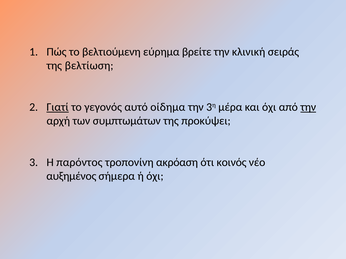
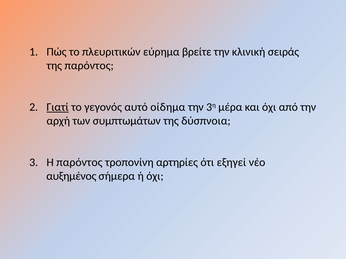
βελτιούμενη: βελτιούμενη -> πλευριτικών
της βελτίωση: βελτίωση -> παρόντος
την at (308, 107) underline: present -> none
προκύψει: προκύψει -> δύσπνοια
ακρόαση: ακρόαση -> αρτηρίες
κοινός: κοινός -> εξηγεί
